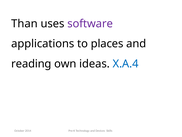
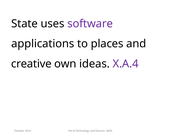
Than: Than -> State
reading: reading -> creative
X.A.4 colour: blue -> purple
